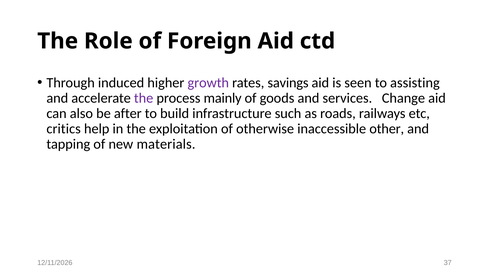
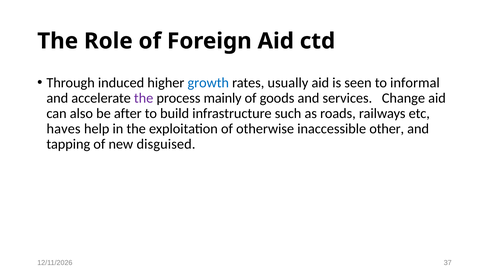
growth colour: purple -> blue
savings: savings -> usually
assisting: assisting -> informal
critics: critics -> haves
materials: materials -> disguised
